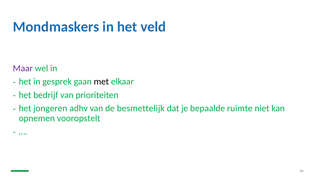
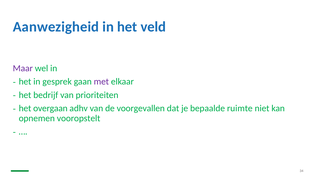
Mondmaskers: Mondmaskers -> Aanwezigheid
met colour: black -> purple
jongeren: jongeren -> overgaan
besmettelijk: besmettelijk -> voorgevallen
